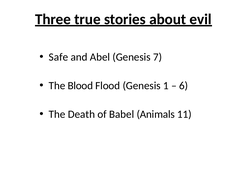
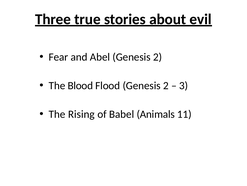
Safe: Safe -> Fear
Abel Genesis 7: 7 -> 2
Flood Genesis 1: 1 -> 2
6: 6 -> 3
Death: Death -> Rising
